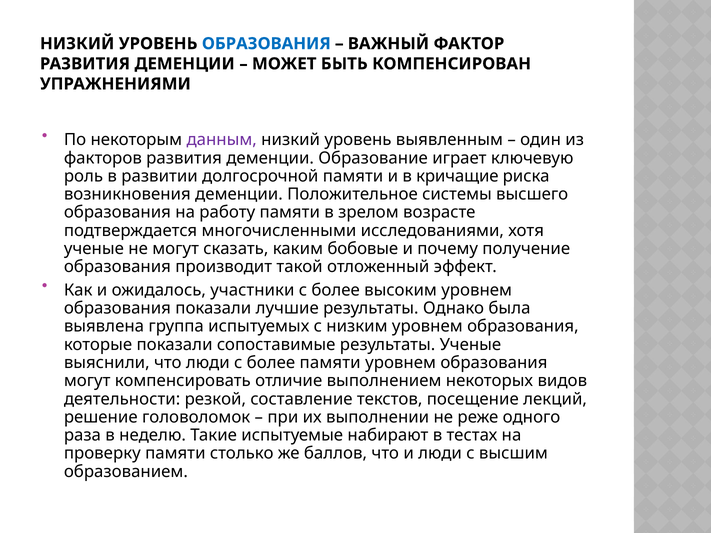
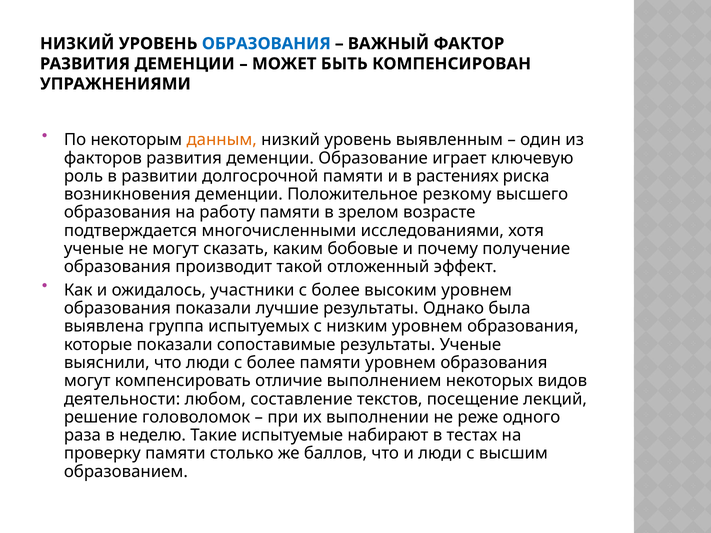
данным colour: purple -> orange
кричащие: кричащие -> растениях
системы: системы -> резкому
резкой: резкой -> любом
